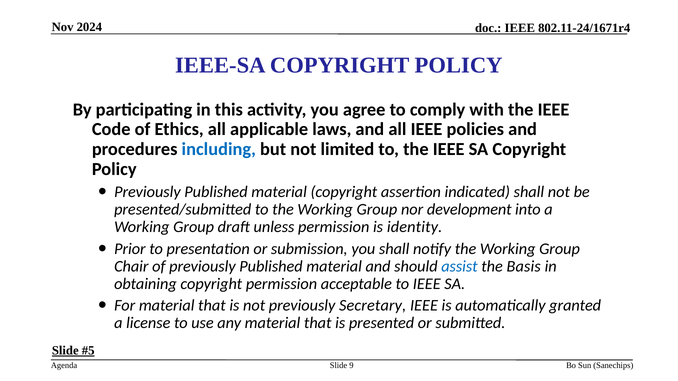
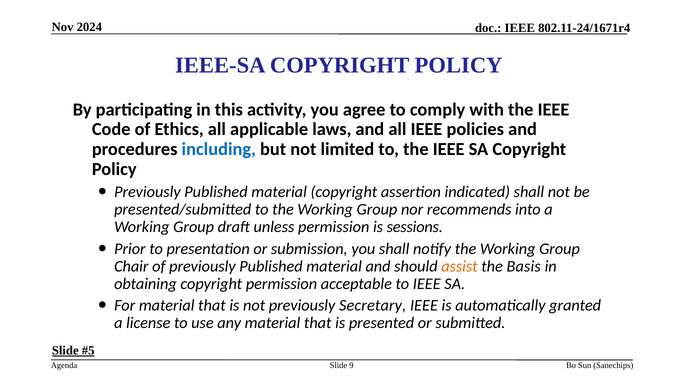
development: development -> recommends
identity: identity -> sessions
assist colour: blue -> orange
